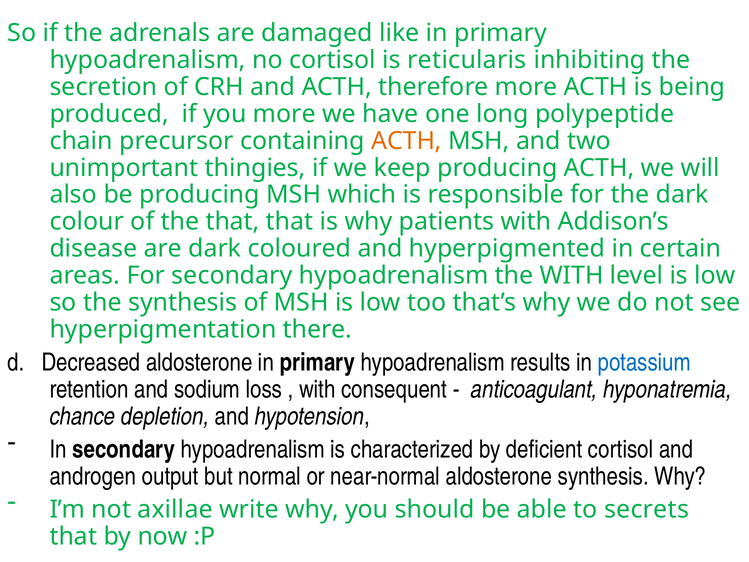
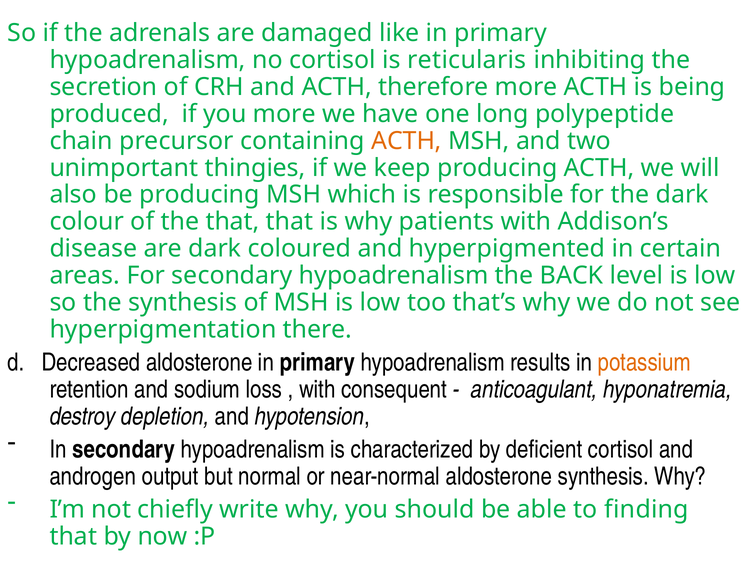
the WITH: WITH -> BACK
potassium colour: blue -> orange
chance: chance -> destroy
axillae: axillae -> chiefly
secrets: secrets -> finding
